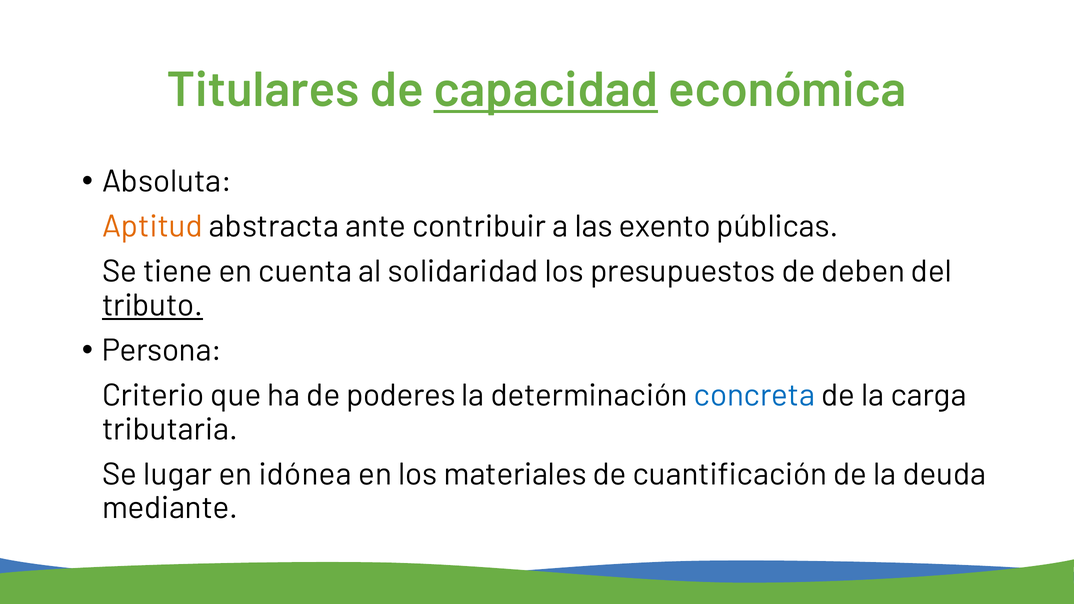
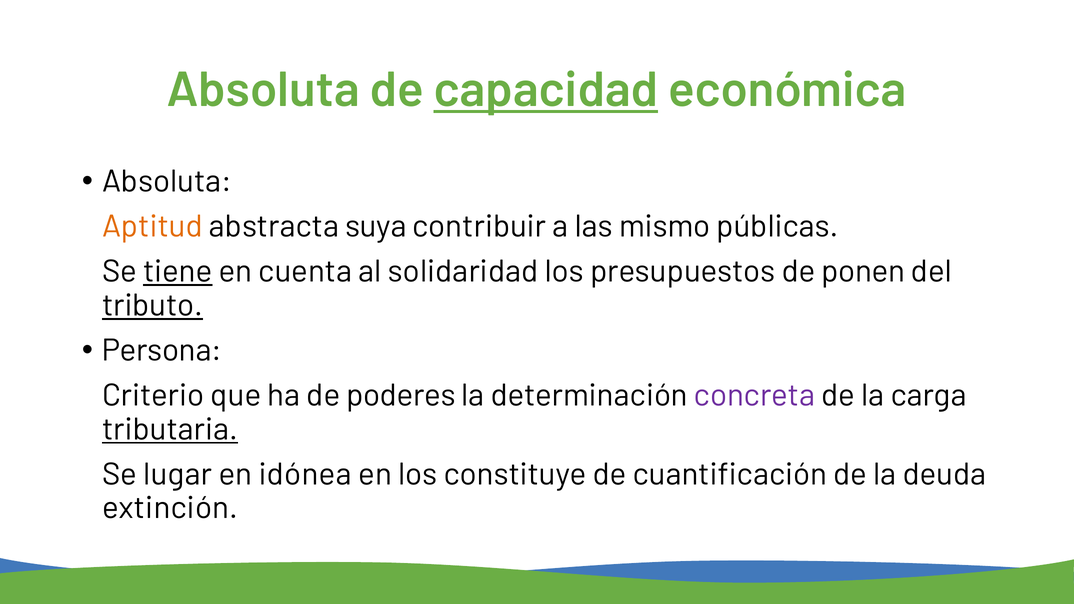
Titulares at (263, 90): Titulares -> Absoluta
ante: ante -> suya
exento: exento -> mismo
tiene underline: none -> present
deben: deben -> ponen
concreta colour: blue -> purple
tributaria underline: none -> present
materiales: materiales -> constituye
mediante: mediante -> extinción
